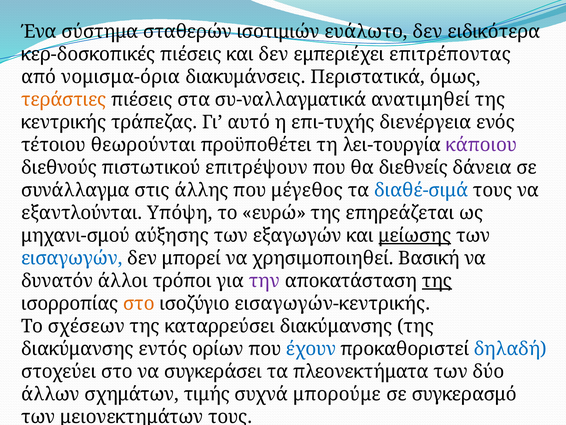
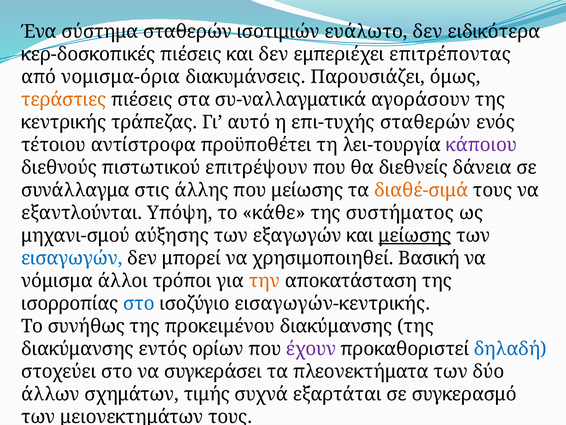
Περιστατικά: Περιστατικά -> Παρουσιάζει
ανατιμηθεί: ανατιμηθεί -> αγοράσουν
επι-τυχής διενέργεια: διενέργεια -> σταθερών
θεωρούνται: θεωρούνται -> αντίστροφα
που μέγεθος: μέγεθος -> μείωσης
διαθέ-σιμά colour: blue -> orange
ευρώ: ευρώ -> κάθε
επηρεάζεται: επηρεάζεται -> συστήματος
δυνατόν: δυνατόν -> νόμισμα
την colour: purple -> orange
της at (437, 281) underline: present -> none
στο at (139, 303) colour: orange -> blue
σχέσεων: σχέσεων -> συνήθως
καταρρεύσει: καταρρεύσει -> προκειμένου
έχουν colour: blue -> purple
μπορούμε: μπορούμε -> εξαρτάται
